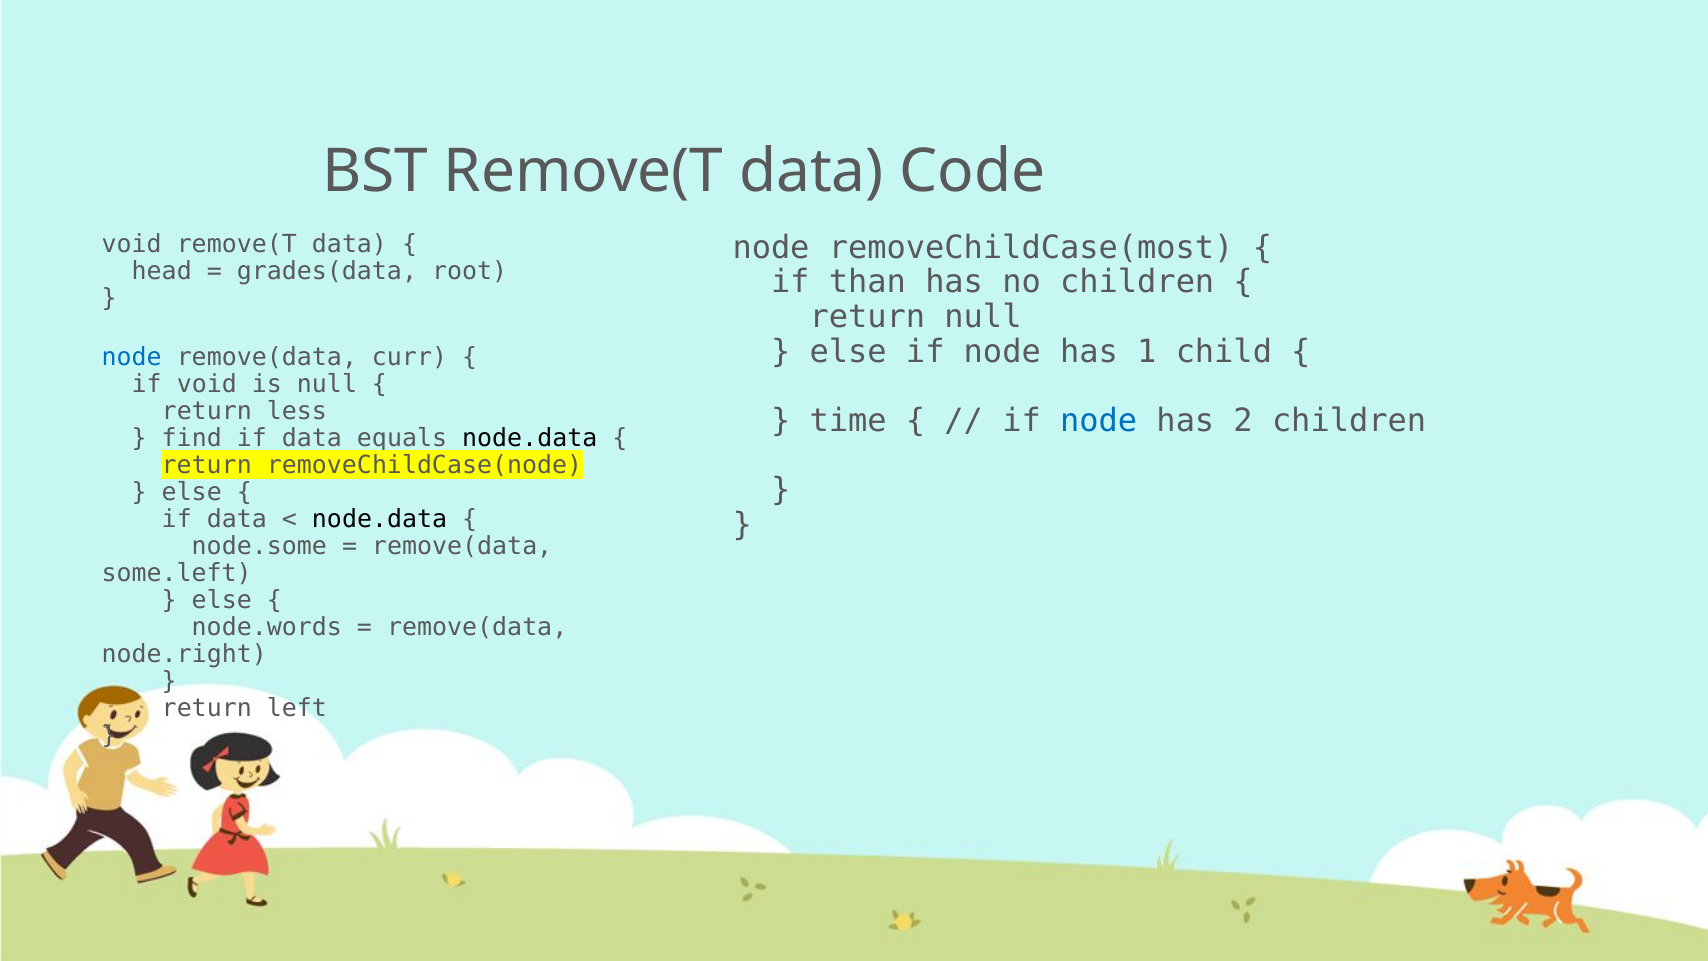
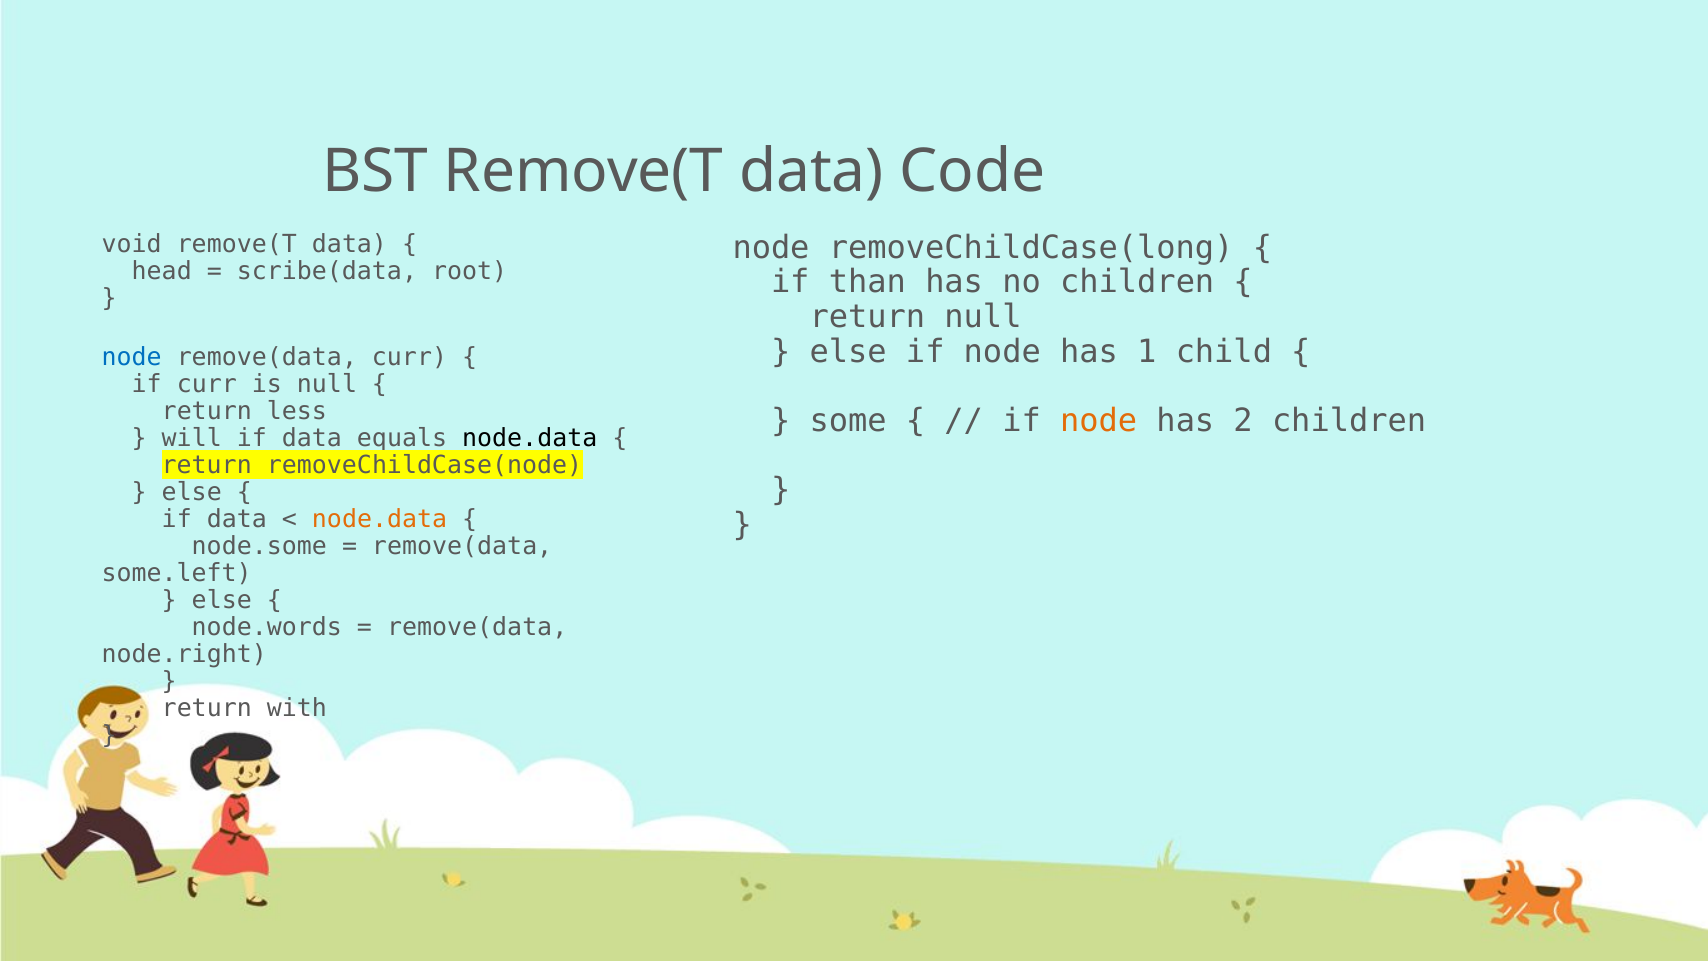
removeChildCase(most: removeChildCase(most -> removeChildCase(long
grades(data: grades(data -> scribe(data
if void: void -> curr
time: time -> some
node at (1099, 421) colour: blue -> orange
find: find -> will
node.data at (380, 519) colour: black -> orange
left: left -> with
